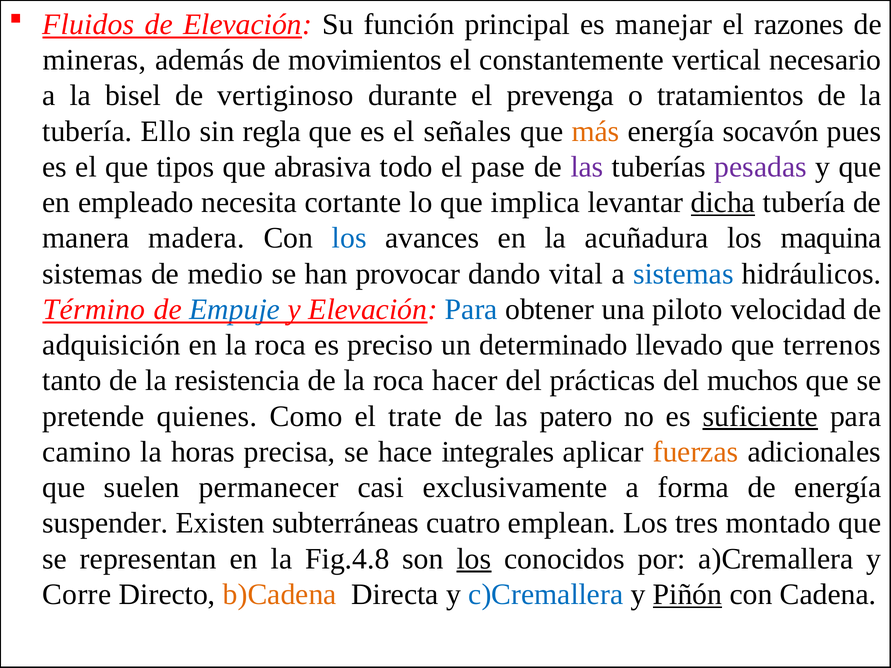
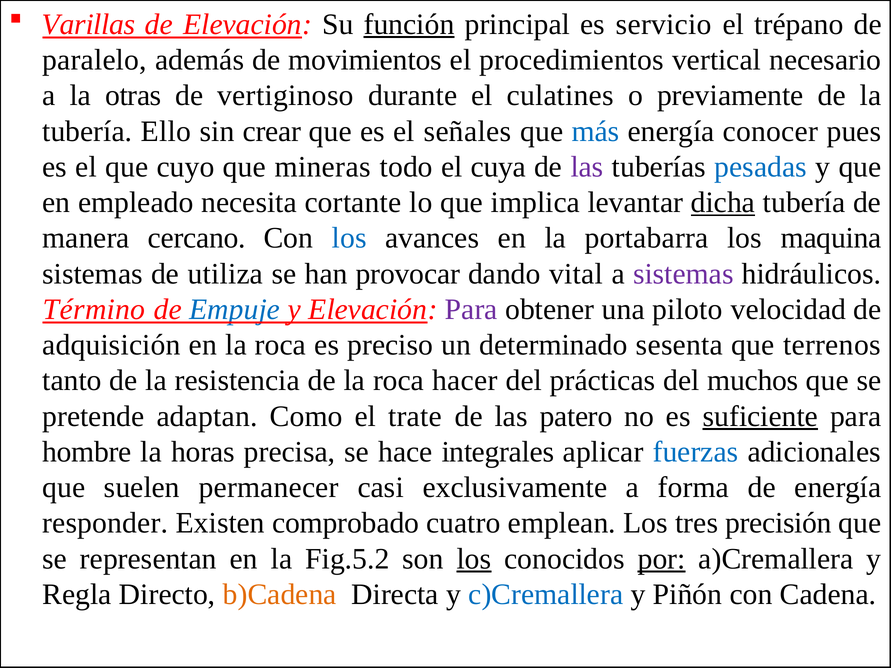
Fluidos: Fluidos -> Varillas
función underline: none -> present
manejar: manejar -> servicio
razones: razones -> trépano
mineras: mineras -> paralelo
constantemente: constantemente -> procedimientos
bisel: bisel -> otras
prevenga: prevenga -> culatines
tratamientos: tratamientos -> previamente
regla: regla -> crear
más colour: orange -> blue
socavón: socavón -> conocer
tipos: tipos -> cuyo
abrasiva: abrasiva -> mineras
pase: pase -> cuya
pesadas colour: purple -> blue
madera: madera -> cercano
acuñadura: acuñadura -> portabarra
medio: medio -> utiliza
sistemas at (683, 274) colour: blue -> purple
Para at (471, 309) colour: blue -> purple
llevado: llevado -> sesenta
quienes: quienes -> adaptan
camino: camino -> hombre
fuerzas colour: orange -> blue
suspender: suspender -> responder
subterráneas: subterráneas -> comprobado
montado: montado -> precisión
Fig.4.8: Fig.4.8 -> Fig.5.2
por underline: none -> present
Corre: Corre -> Regla
Piñón underline: present -> none
